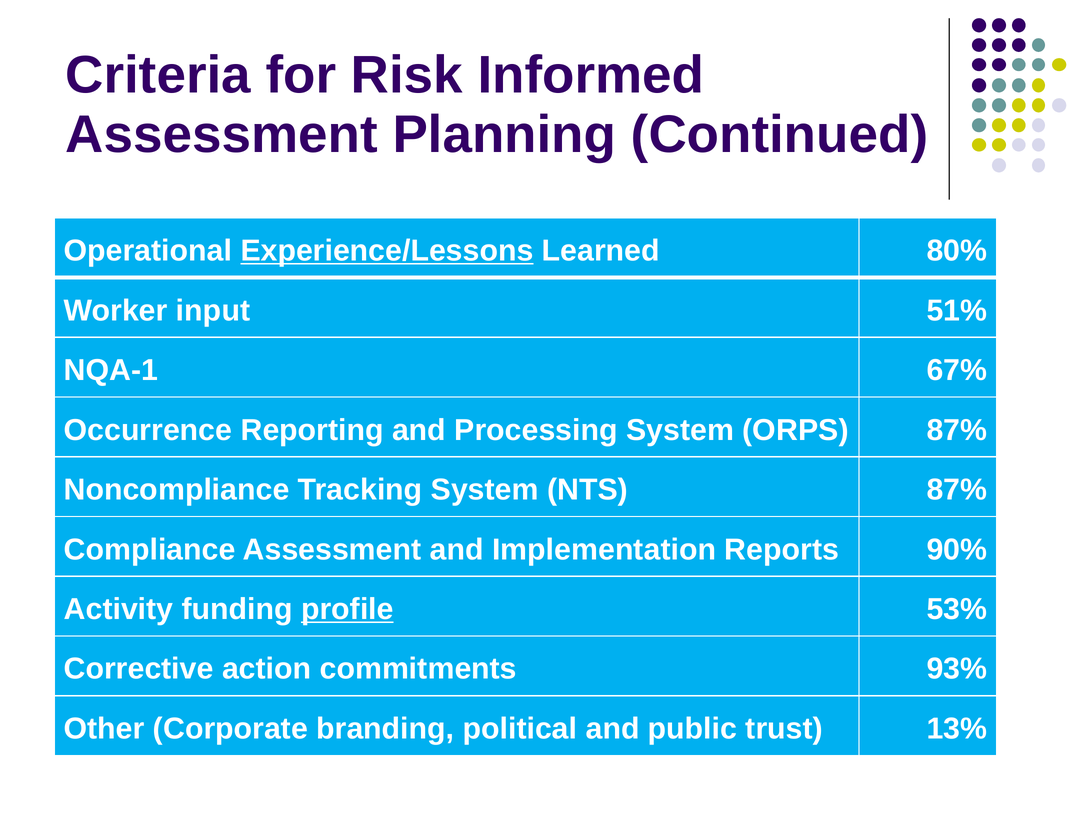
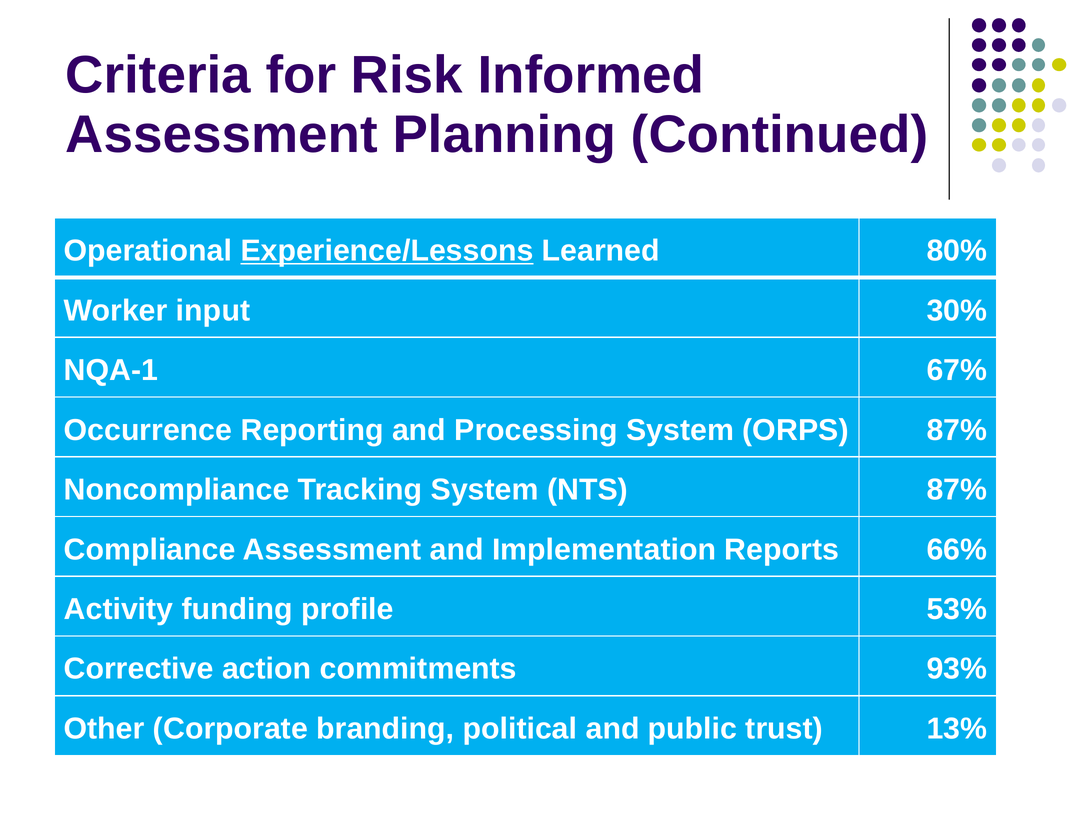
51%: 51% -> 30%
90%: 90% -> 66%
profile underline: present -> none
